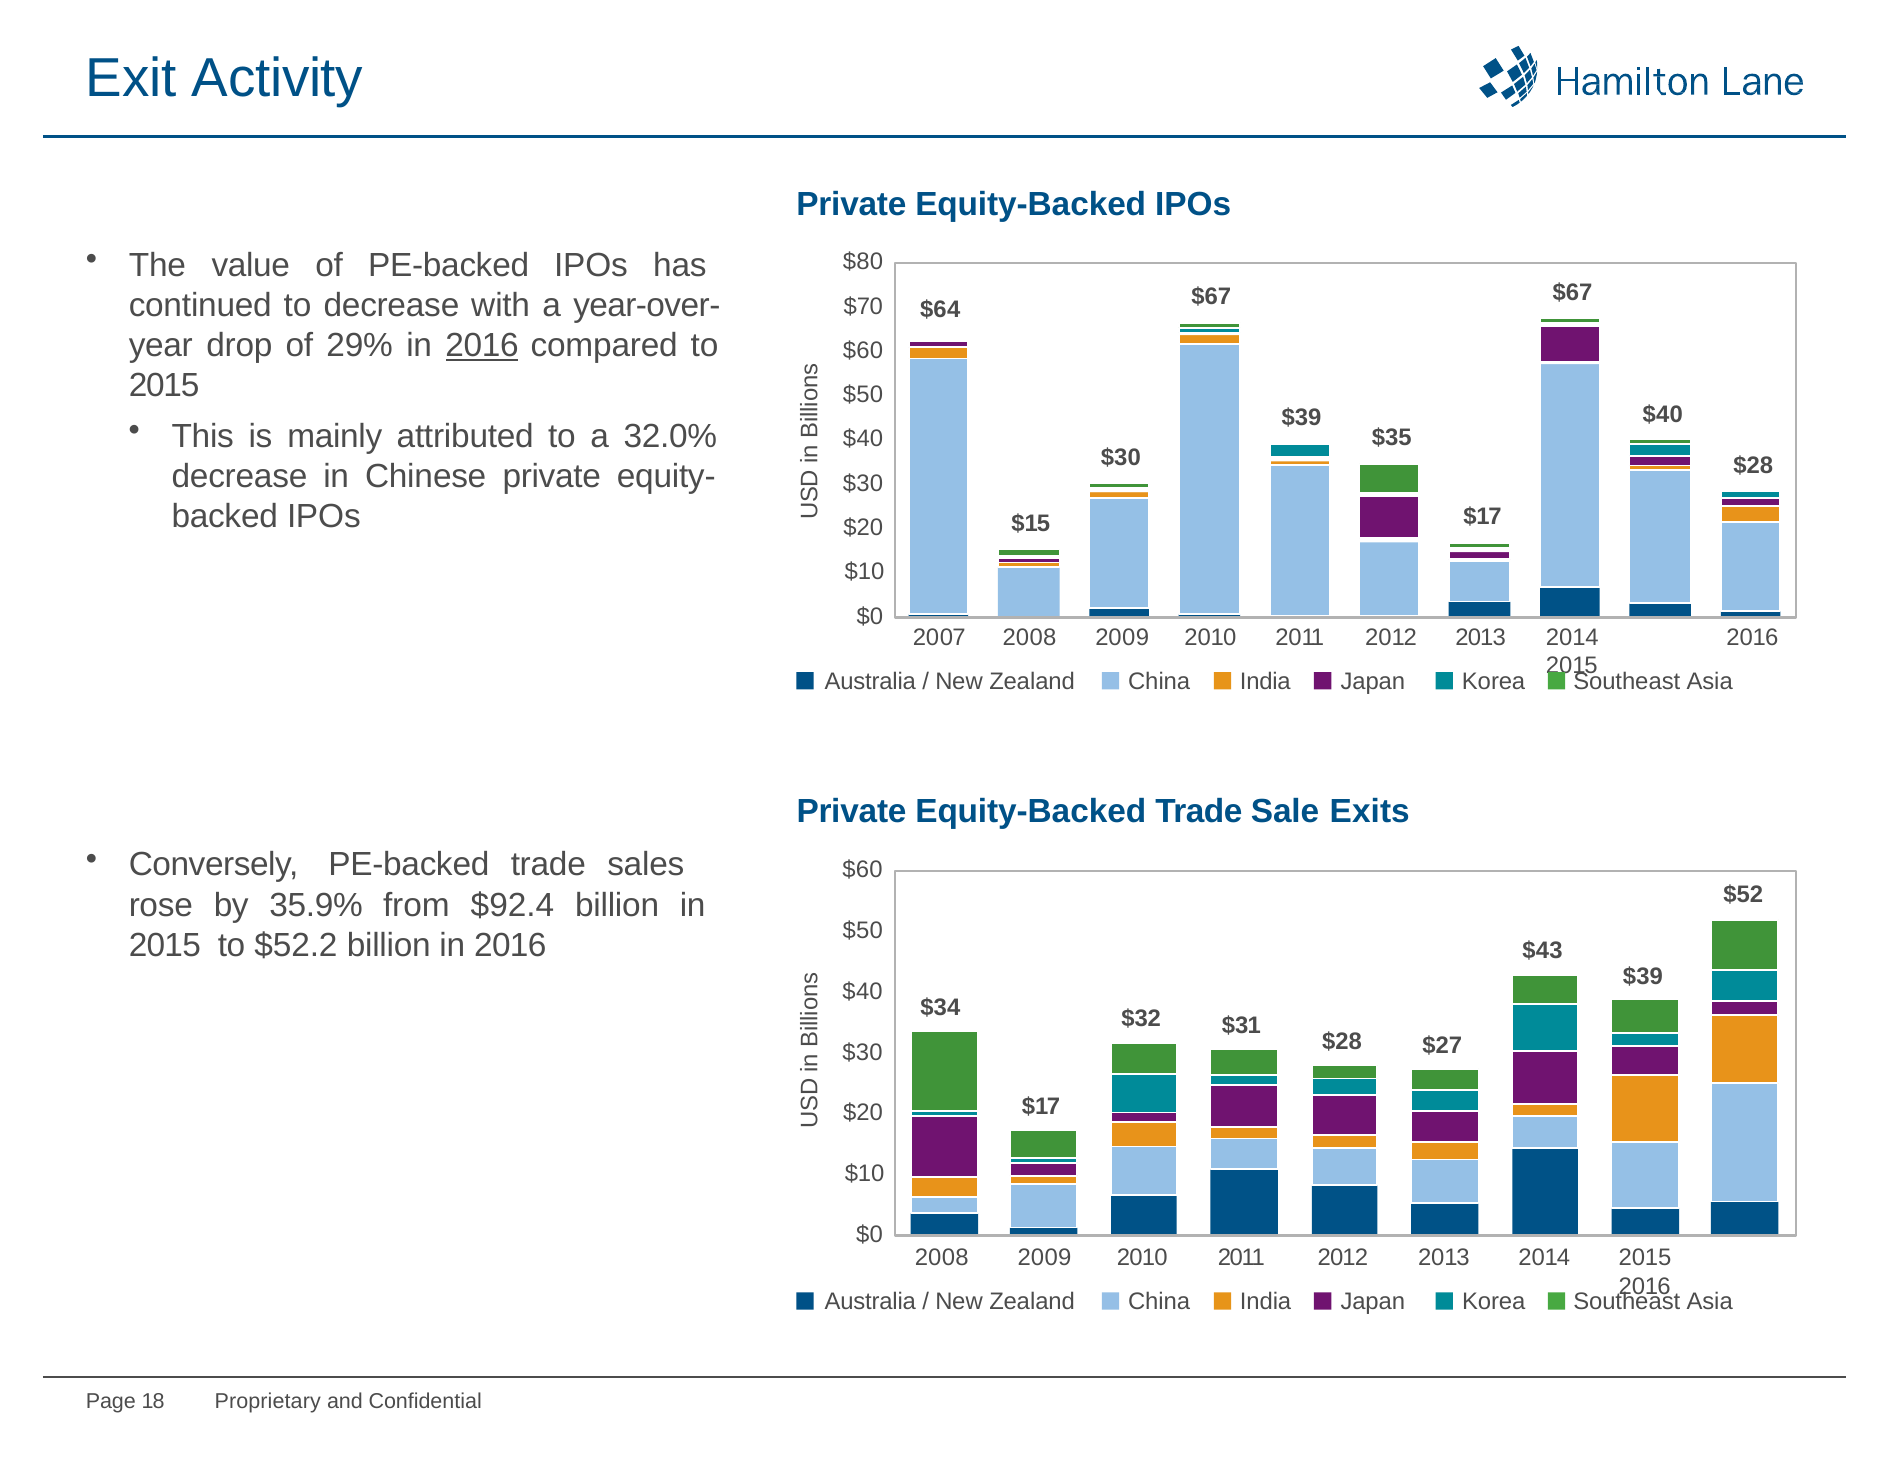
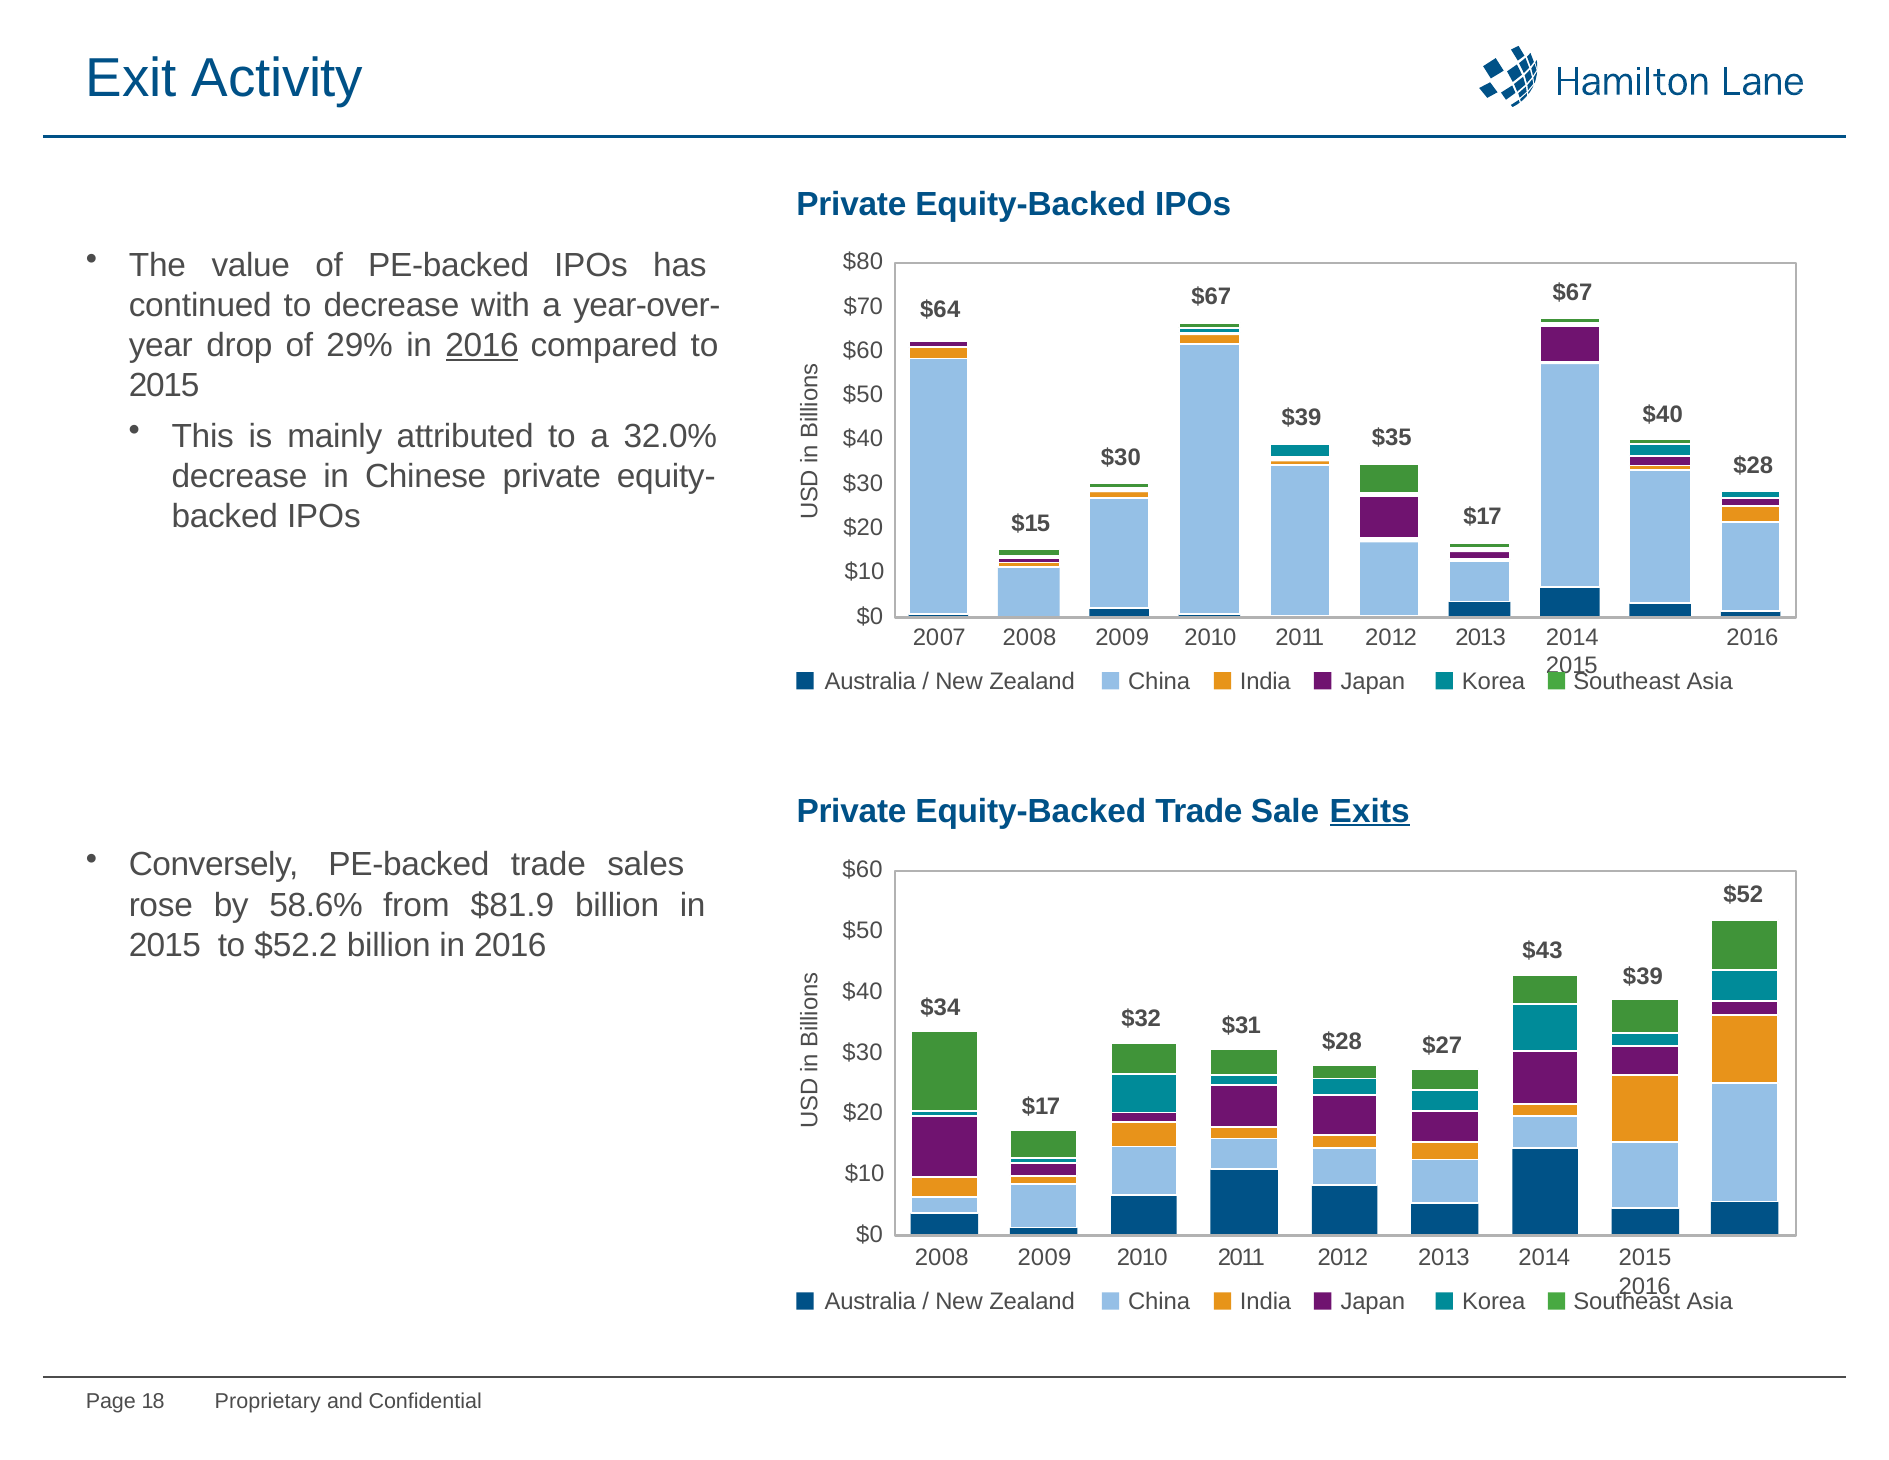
Exits underline: none -> present
35.9%: 35.9% -> 58.6%
$92.4: $92.4 -> $81.9
